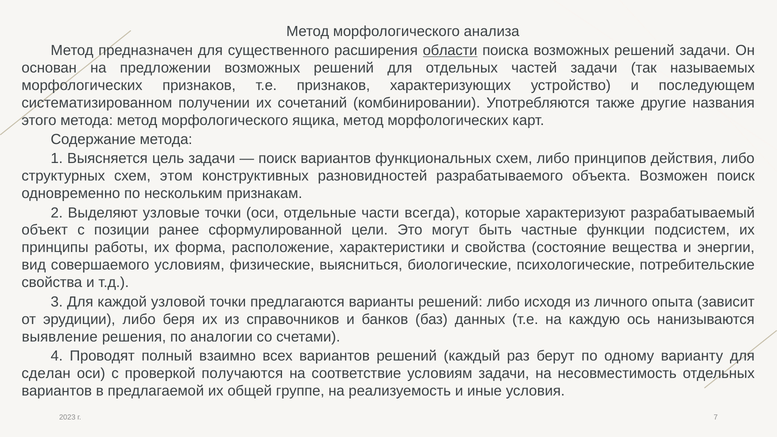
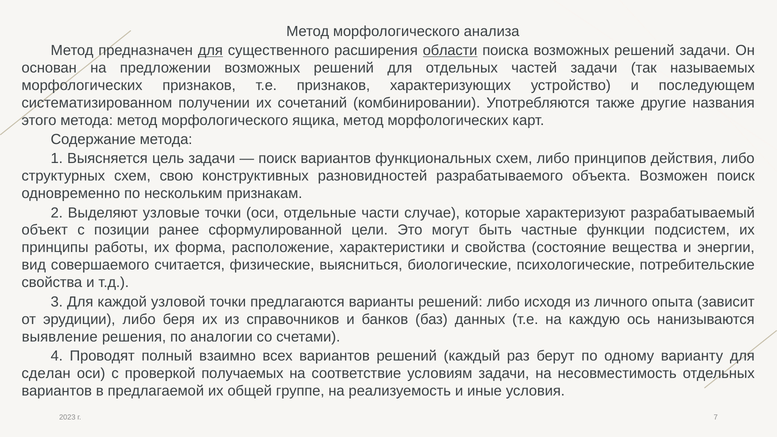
для at (210, 51) underline: none -> present
этом: этом -> свою
всегда: всегда -> случае
совершаемого условиям: условиям -> считается
получаются: получаются -> получаемых
